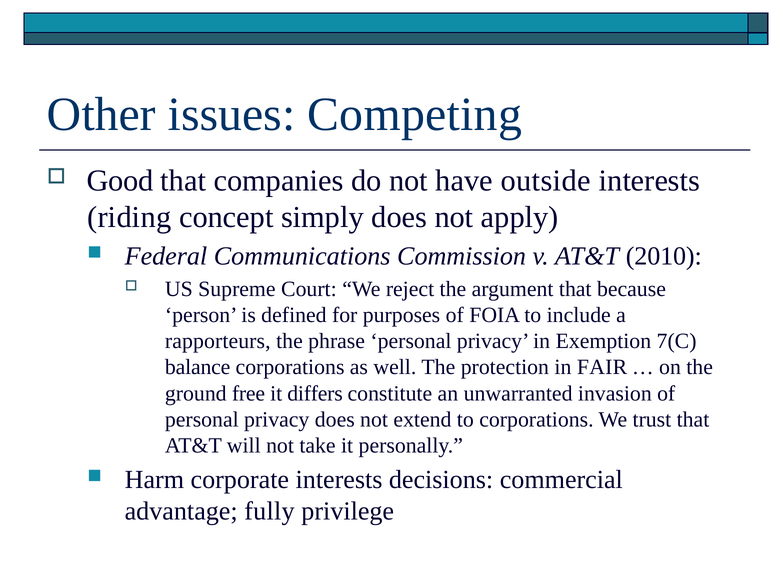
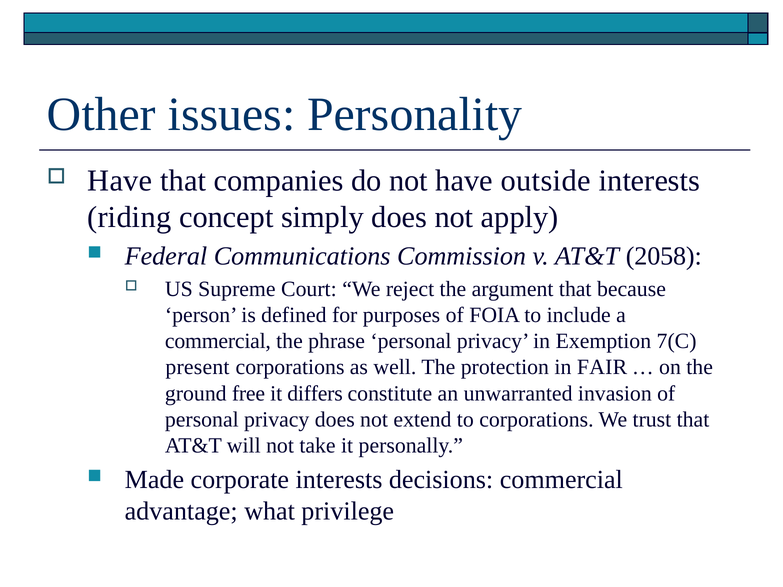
Competing: Competing -> Personality
Good at (120, 181): Good -> Have
2010: 2010 -> 2058
rapporteurs at (218, 341): rapporteurs -> commercial
balance: balance -> present
Harm: Harm -> Made
fully: fully -> what
